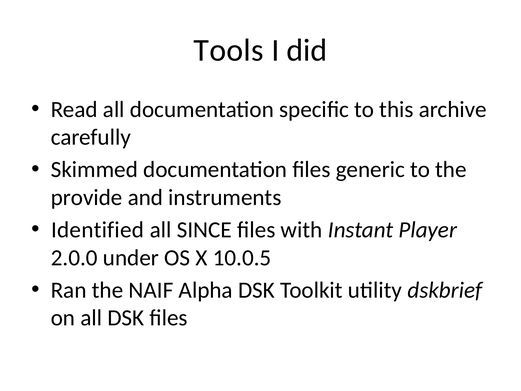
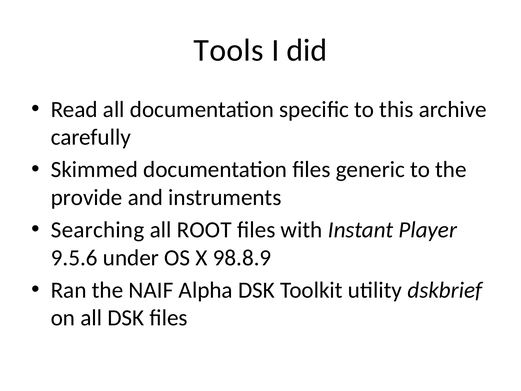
Identified: Identified -> Searching
SINCE: SINCE -> ROOT
2.0.0: 2.0.0 -> 9.5.6
10.0.5: 10.0.5 -> 98.8.9
